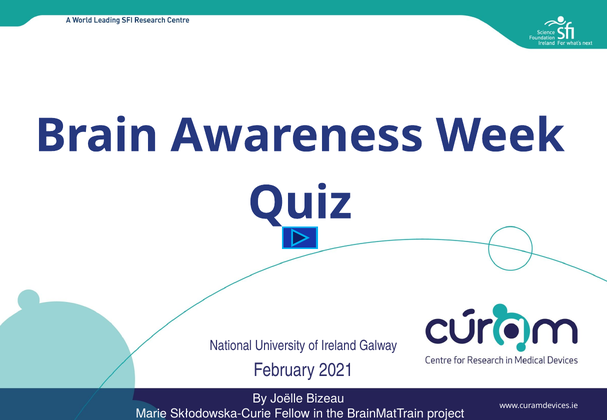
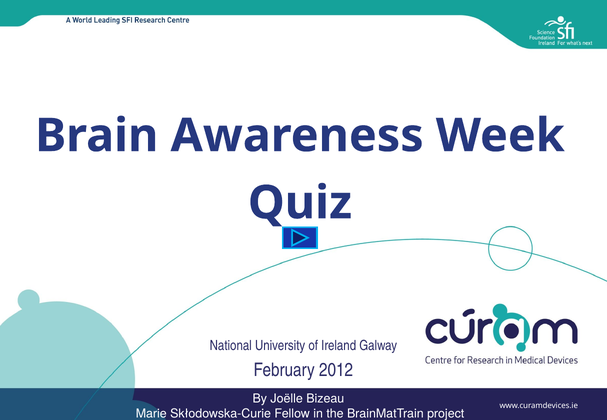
2021: 2021 -> 2012
